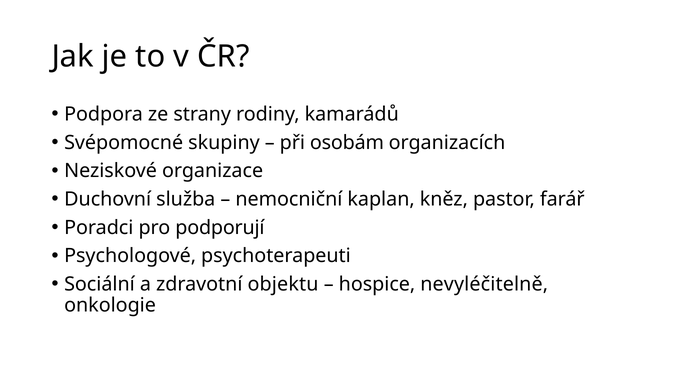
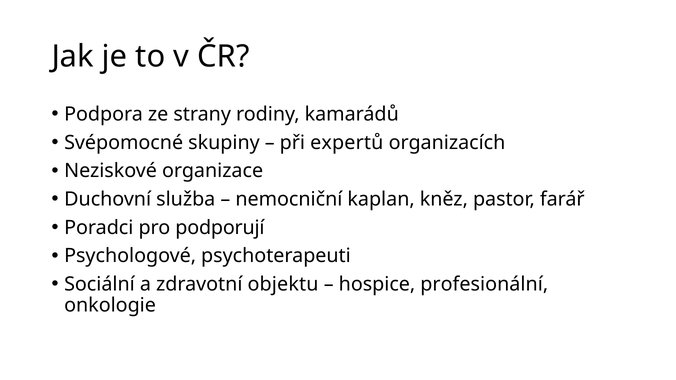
osobám: osobám -> expertů
nevyléčitelně: nevyléčitelně -> profesionální
